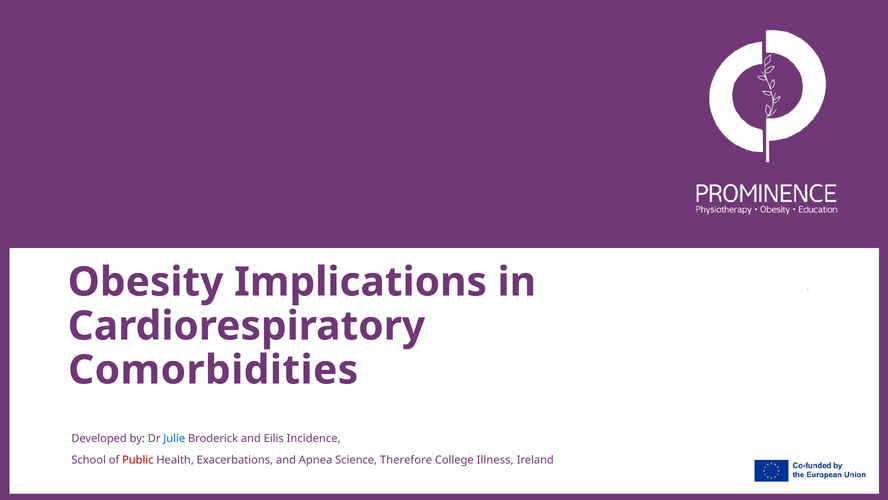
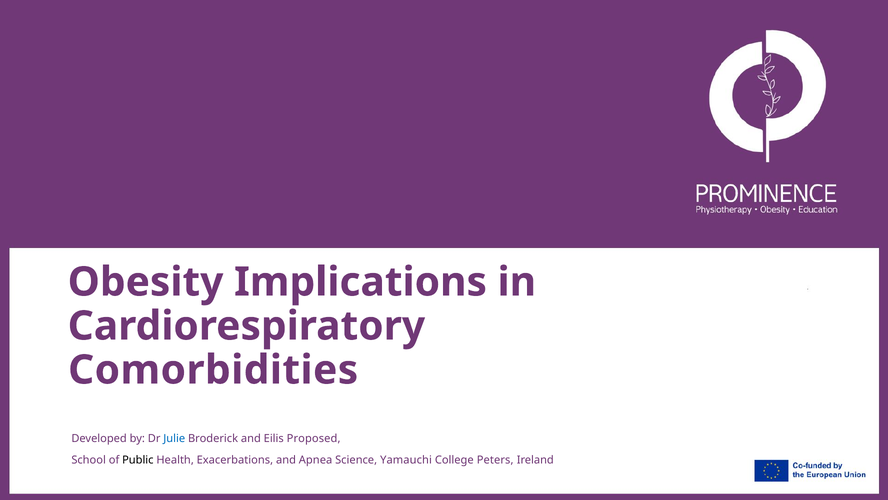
Incidence: Incidence -> Proposed
Public colour: red -> black
Therefore: Therefore -> Yamauchi
Illness: Illness -> Peters
